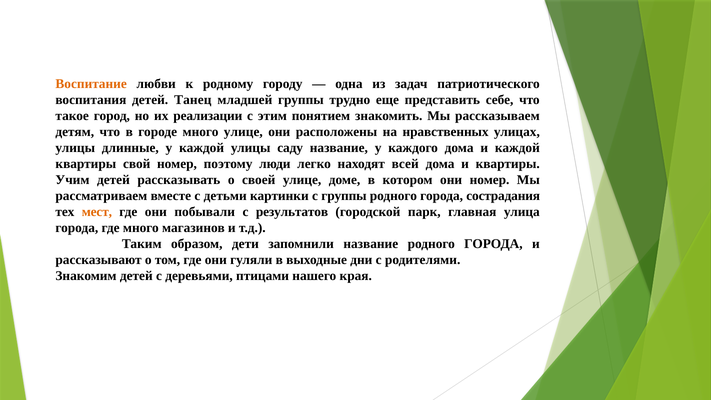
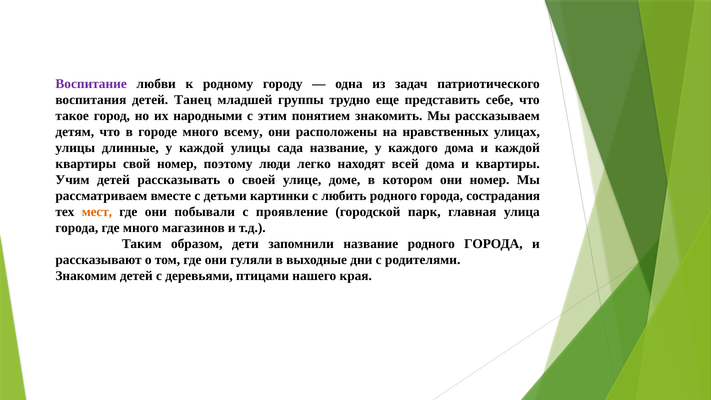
Воспитание colour: orange -> purple
реализации: реализации -> народными
много улице: улице -> всему
саду: саду -> сада
с группы: группы -> любить
результатов: результатов -> проявление
